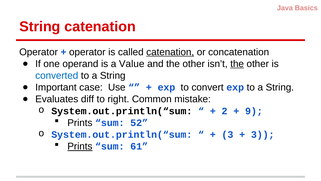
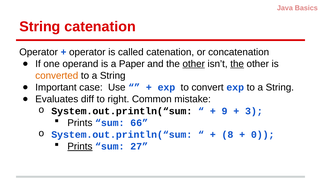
catenation at (170, 52) underline: present -> none
Value: Value -> Paper
other at (194, 64) underline: none -> present
converted colour: blue -> orange
2: 2 -> 9
9: 9 -> 3
52: 52 -> 66
3 at (227, 134): 3 -> 8
3 at (263, 134): 3 -> 0
61: 61 -> 27
